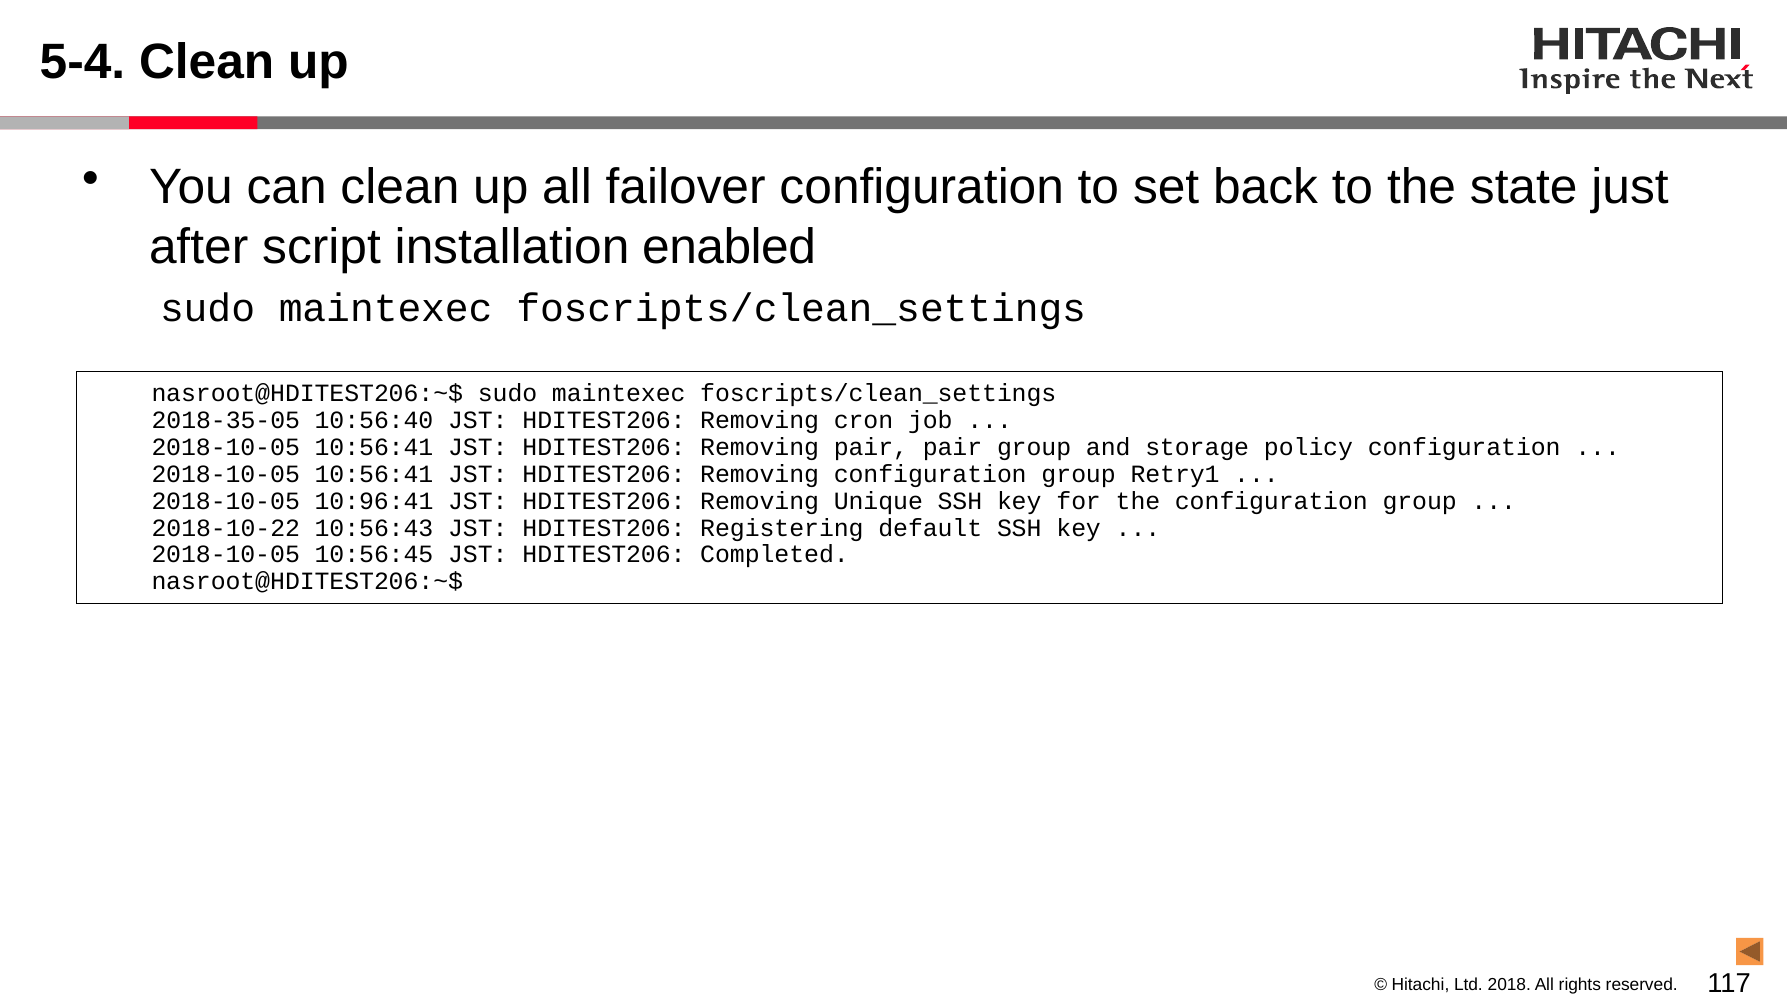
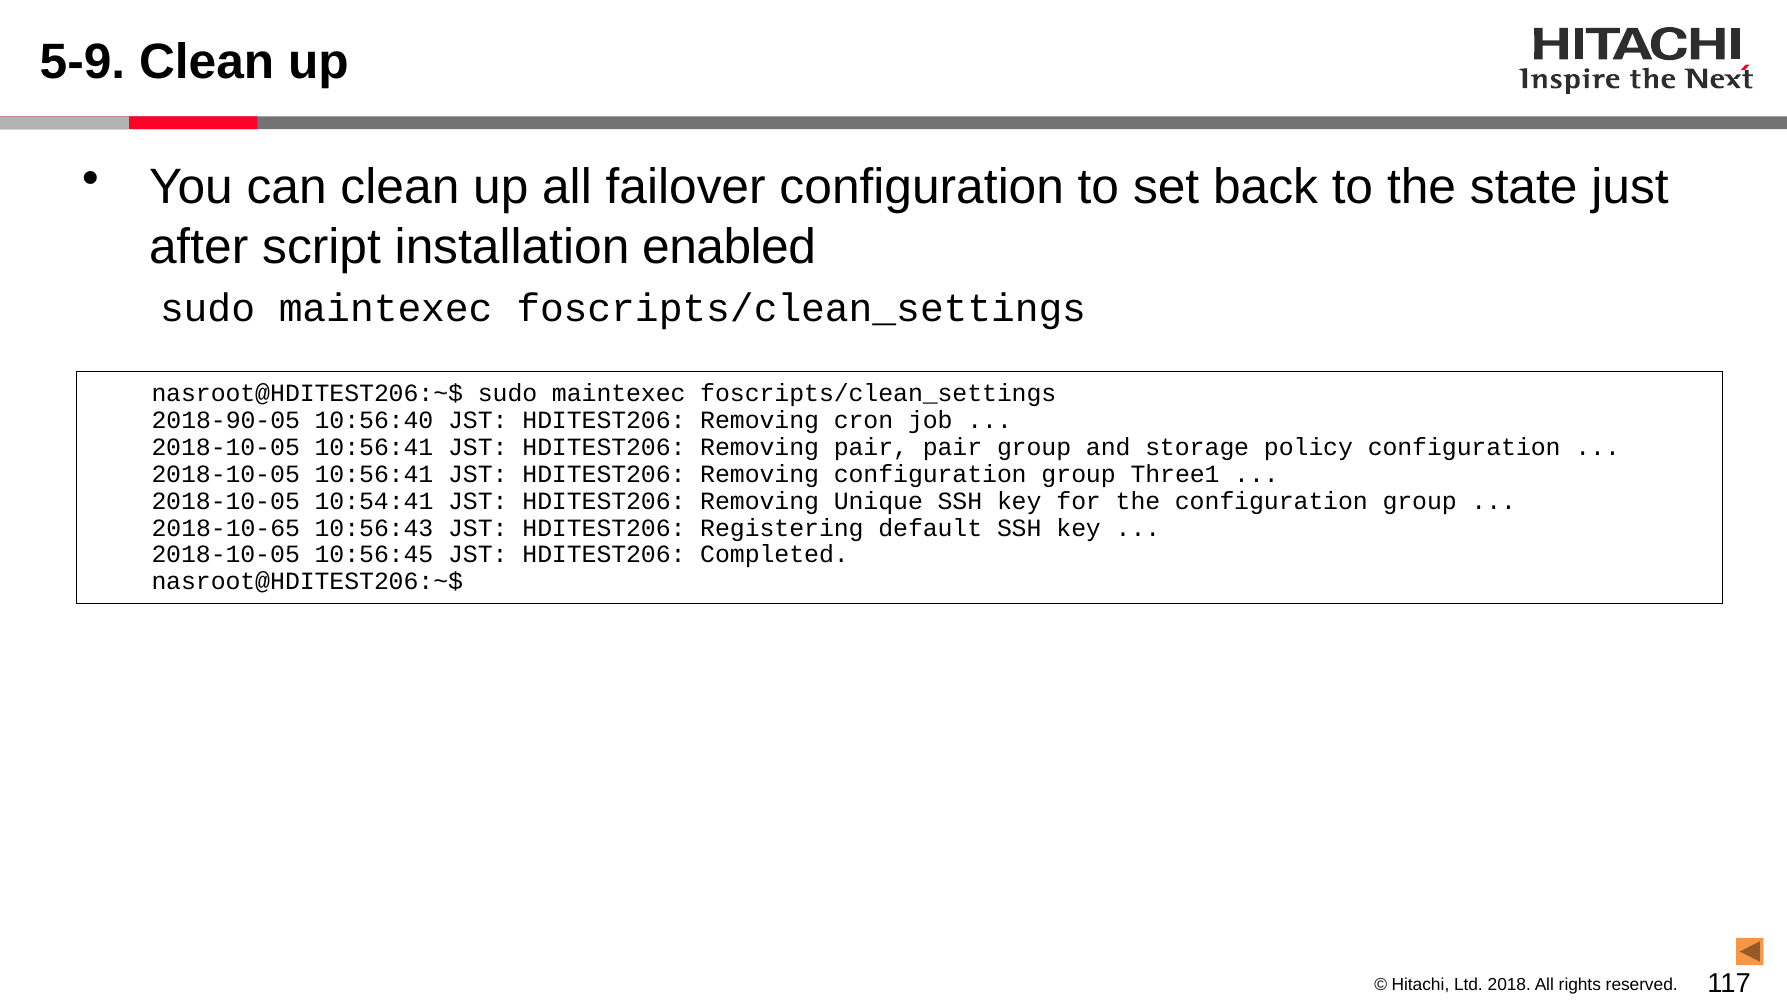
5-4: 5-4 -> 5-9
2018-35-05: 2018-35-05 -> 2018-90-05
Retry1: Retry1 -> Three1
10:96:41: 10:96:41 -> 10:54:41
2018-10-22: 2018-10-22 -> 2018-10-65
